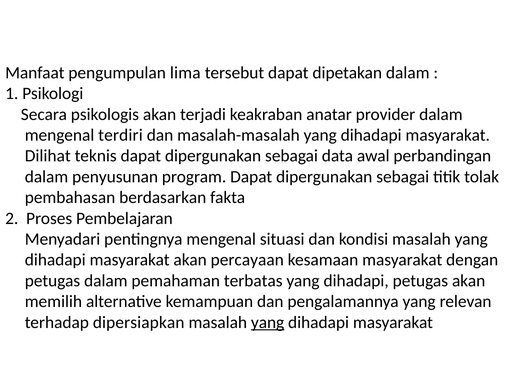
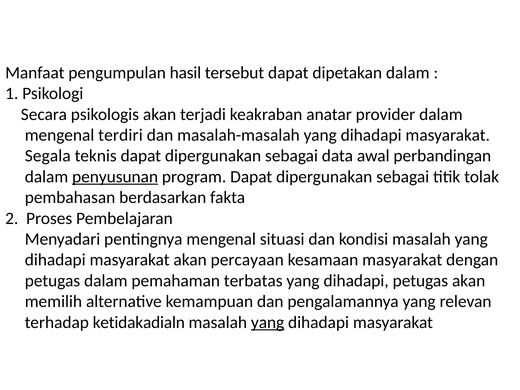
lima: lima -> hasil
Dilihat: Dilihat -> Segala
penyusunan underline: none -> present
dipersiapkan: dipersiapkan -> ketidakadialn
